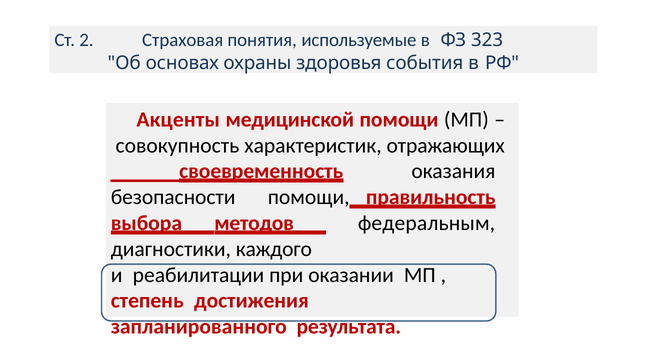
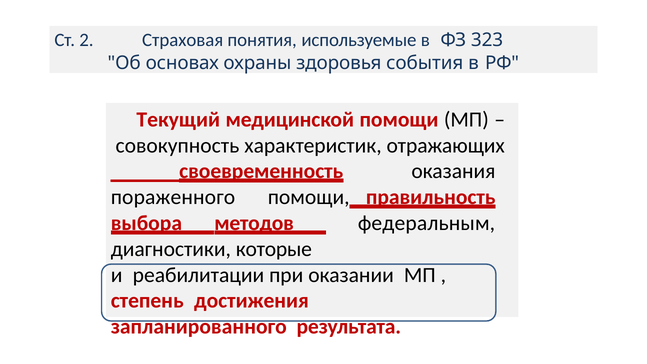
Акценты: Акценты -> Текущий
безопасности: безопасности -> пораженного
каждого: каждого -> которые
